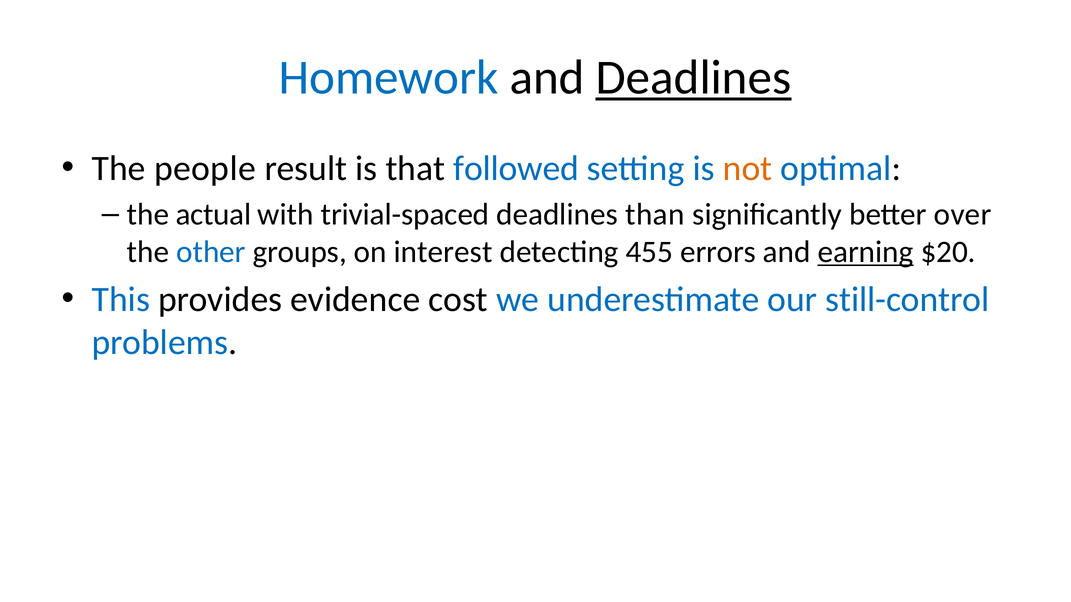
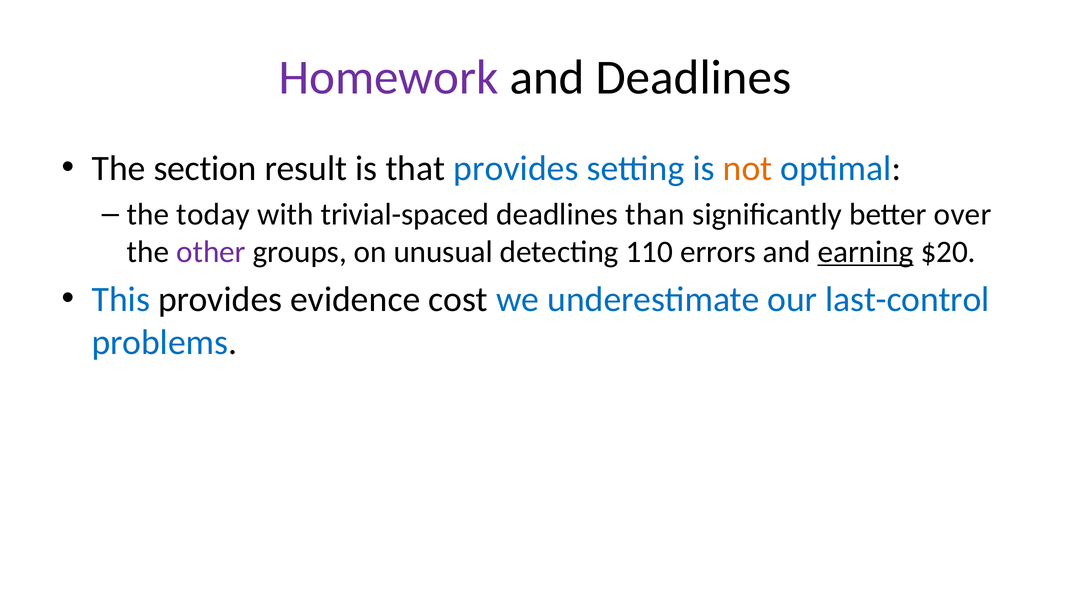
Homework colour: blue -> purple
Deadlines at (693, 78) underline: present -> none
people: people -> section
that followed: followed -> provides
actual: actual -> today
other colour: blue -> purple
interest: interest -> unusual
455: 455 -> 110
still-control: still-control -> last-control
